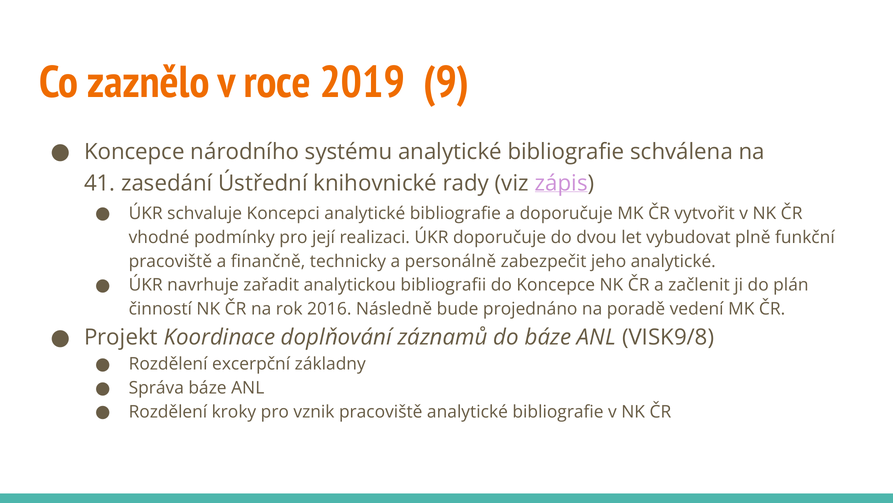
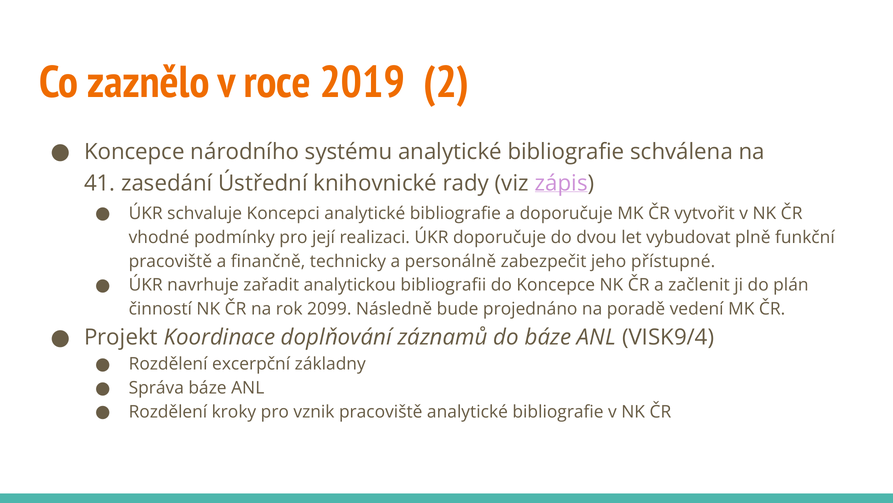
9: 9 -> 2
jeho analytické: analytické -> přístupné
2016: 2016 -> 2099
VISK9/8: VISK9/8 -> VISK9/4
